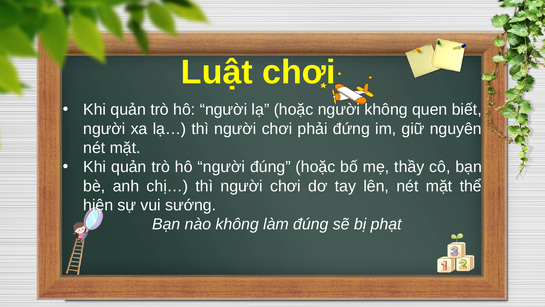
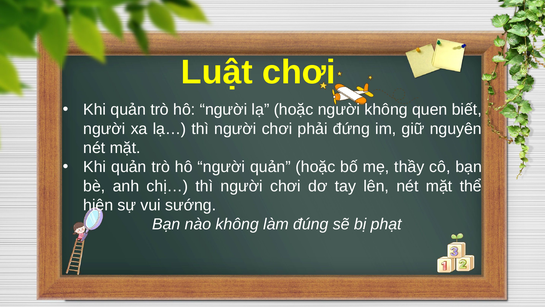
người đúng: đúng -> quản
